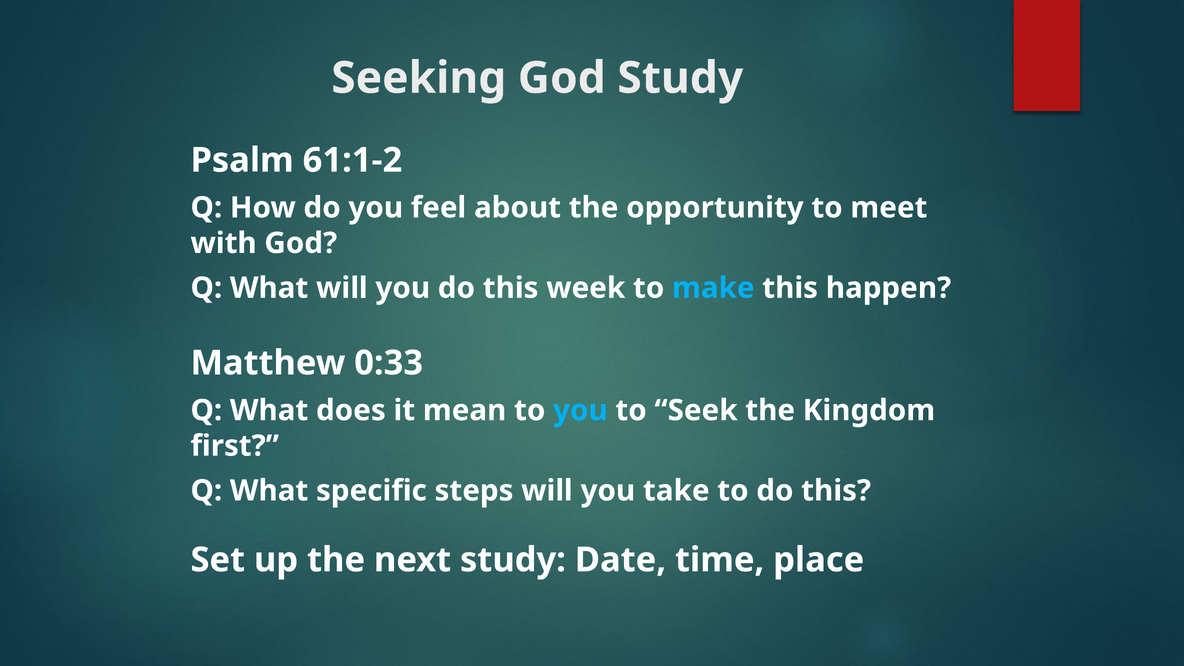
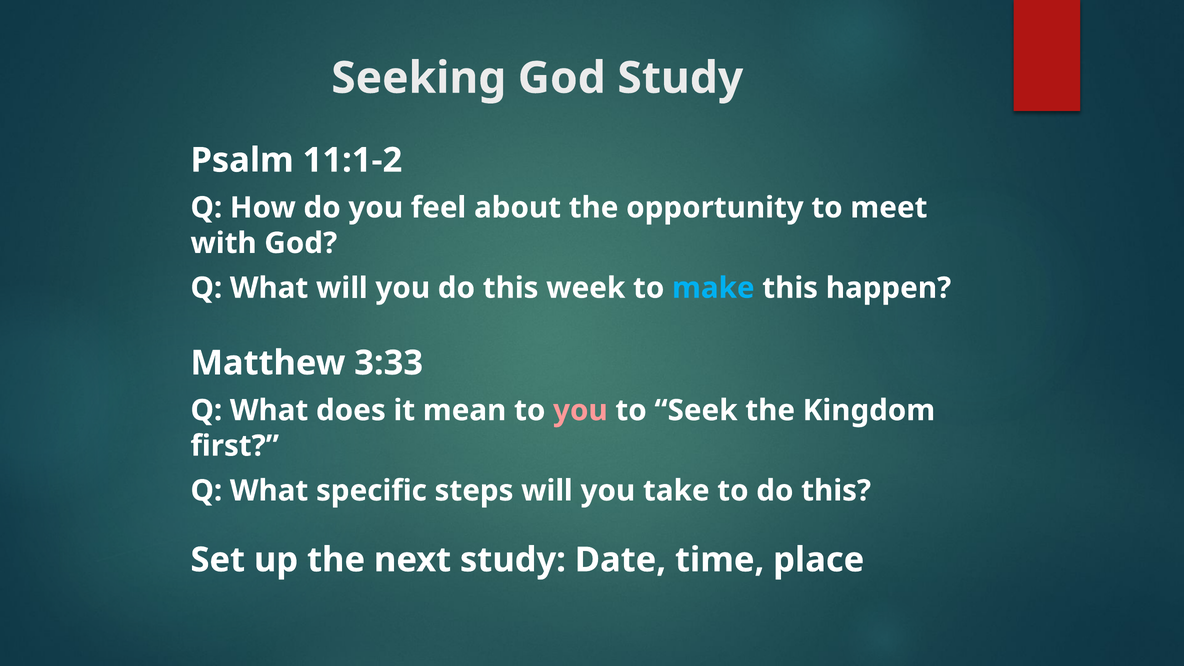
61:1-2: 61:1-2 -> 11:1-2
0:33: 0:33 -> 3:33
you at (580, 410) colour: light blue -> pink
